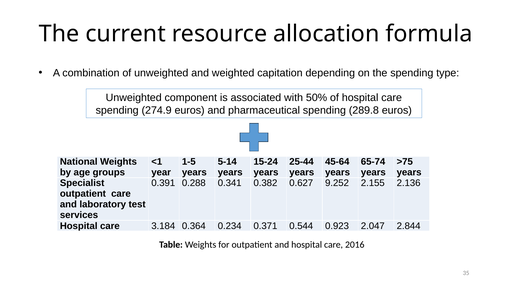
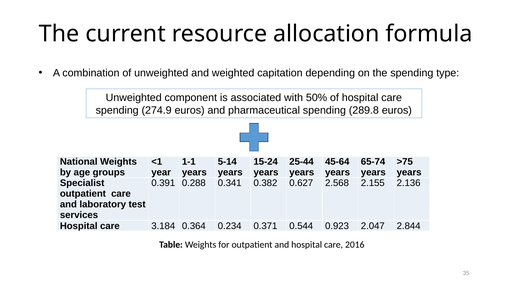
1-5: 1-5 -> 1-1
9.252: 9.252 -> 2.568
